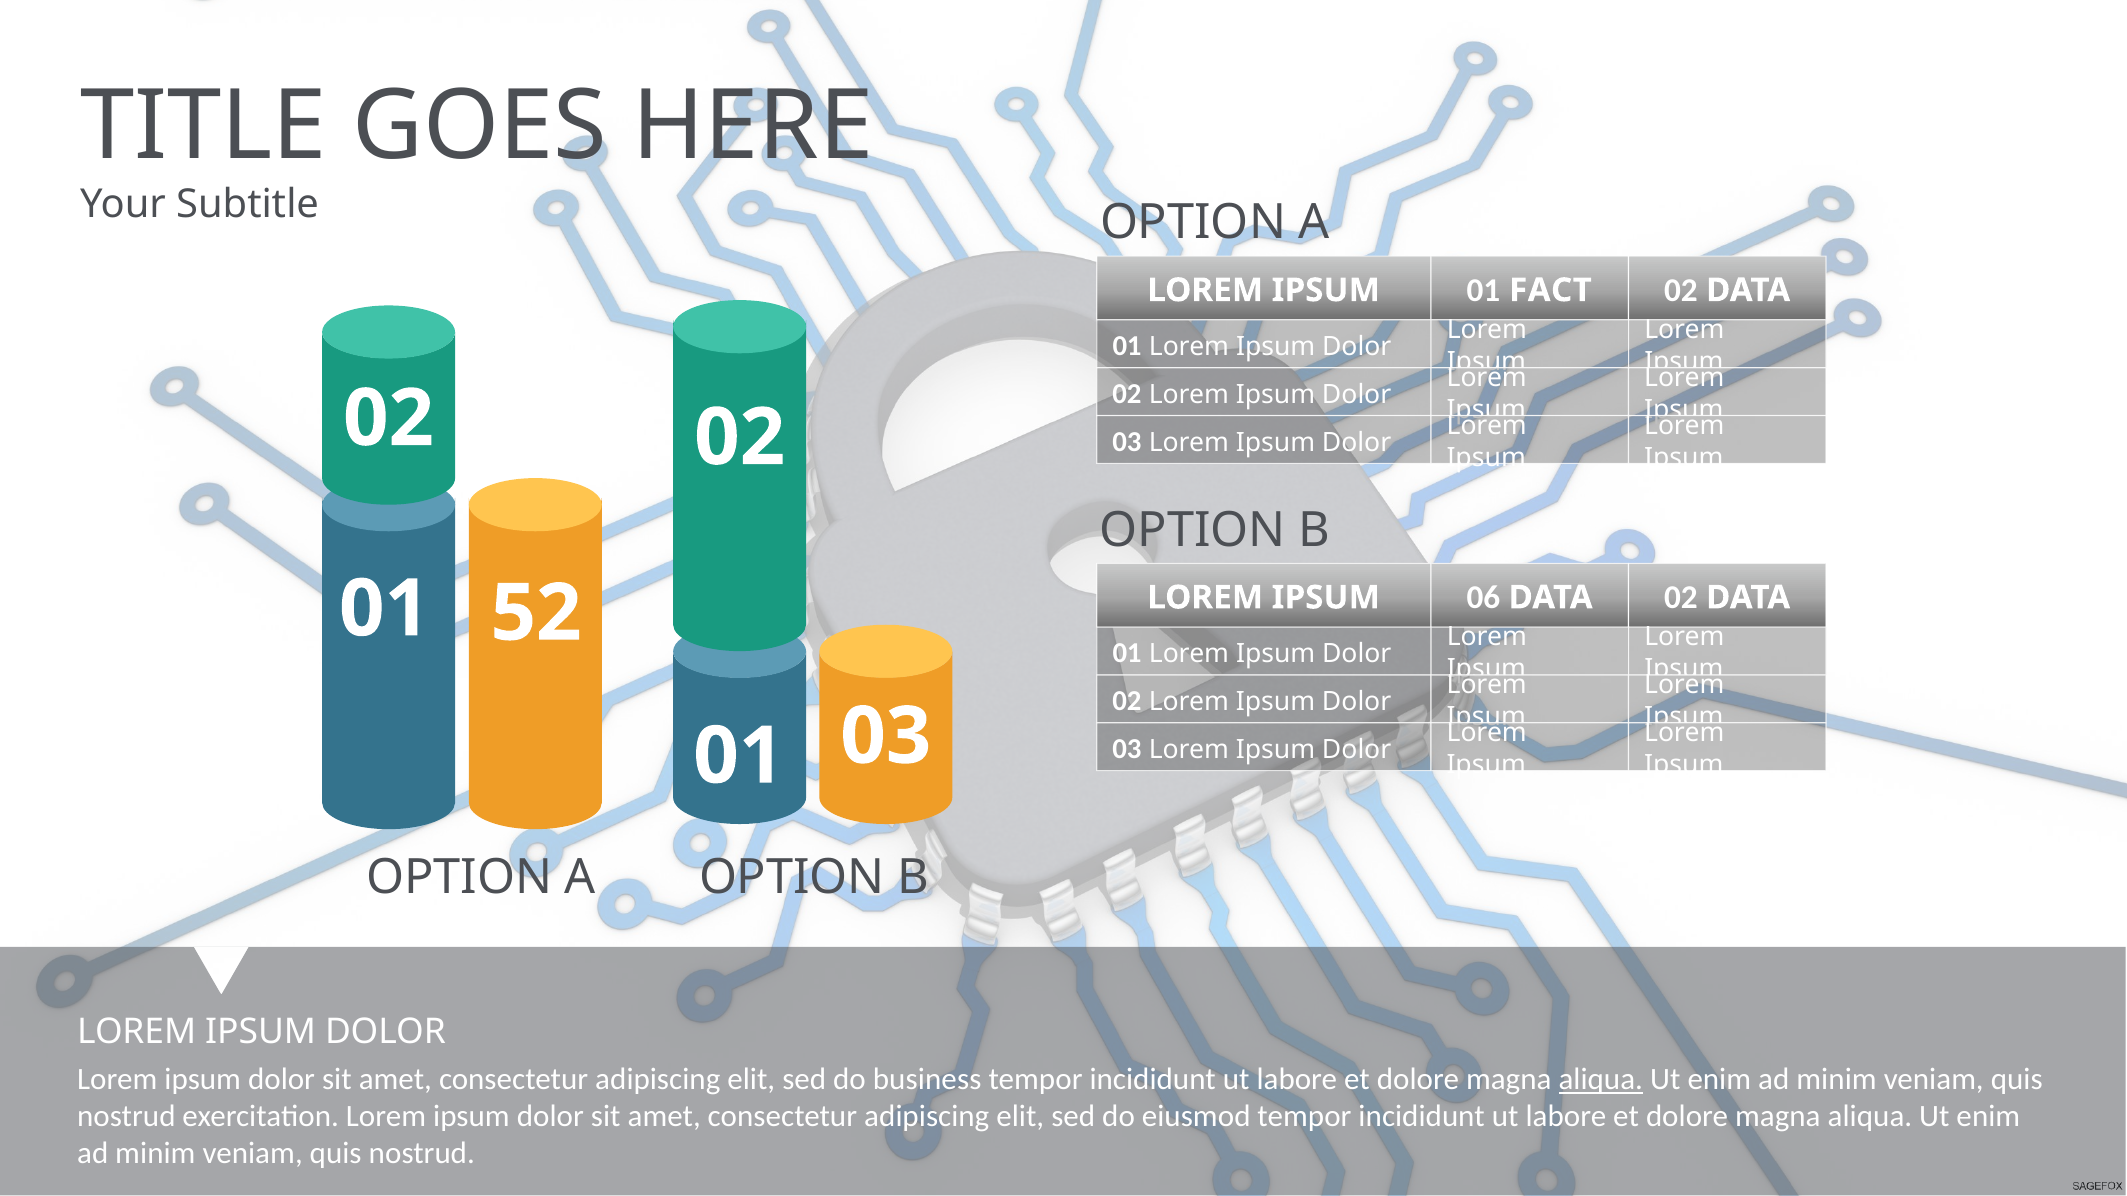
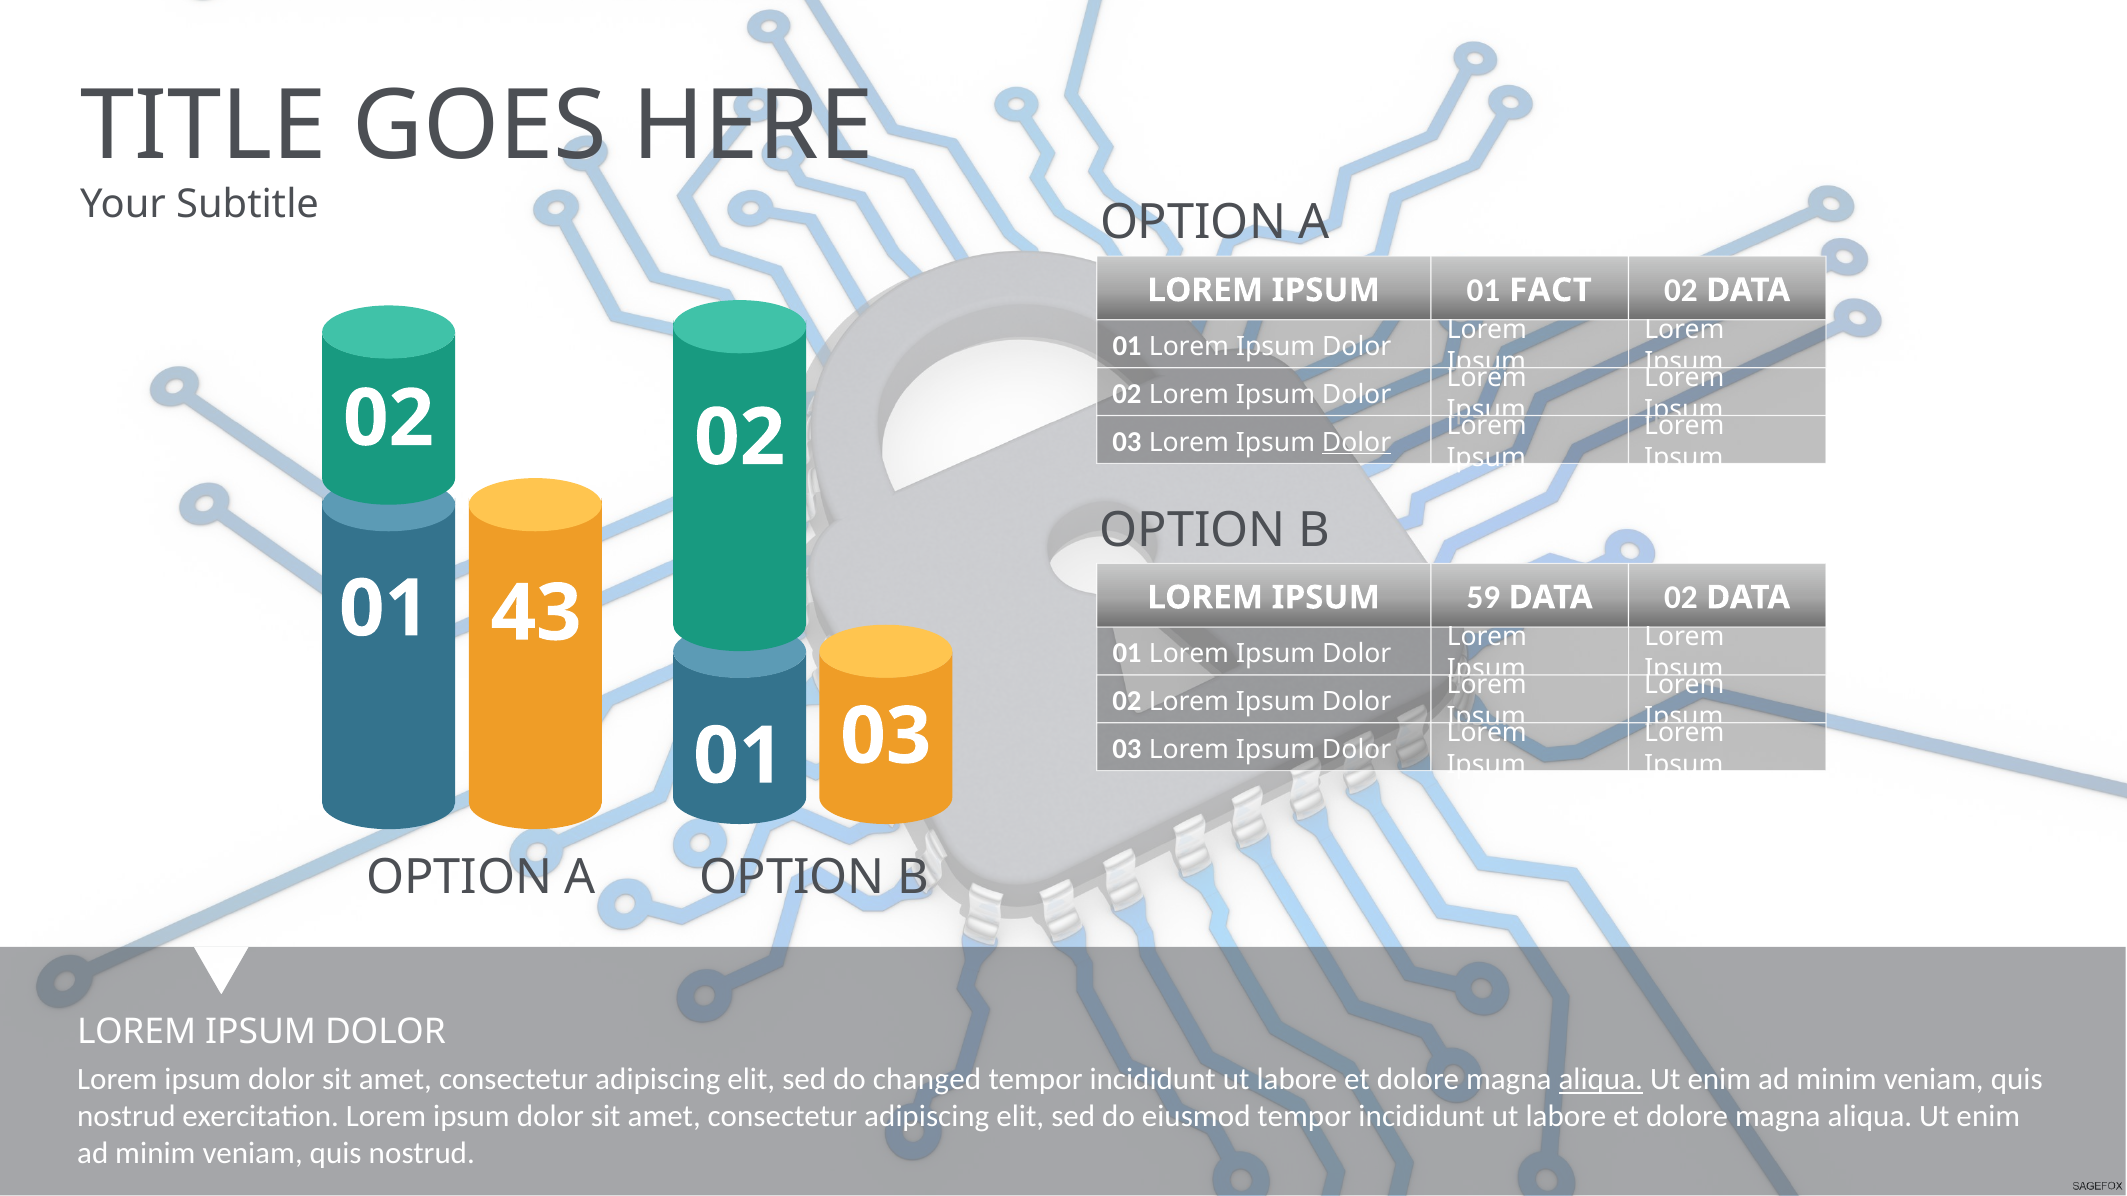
Dolor at (1357, 442) underline: none -> present
06: 06 -> 59
52: 52 -> 43
business: business -> changed
